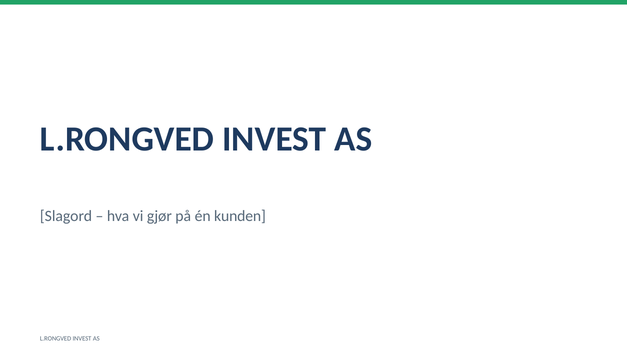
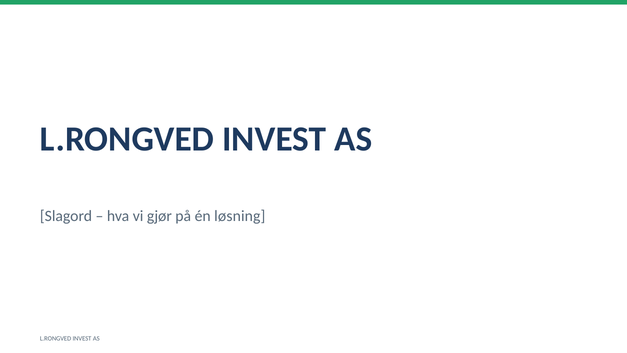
kunden: kunden -> løsning
